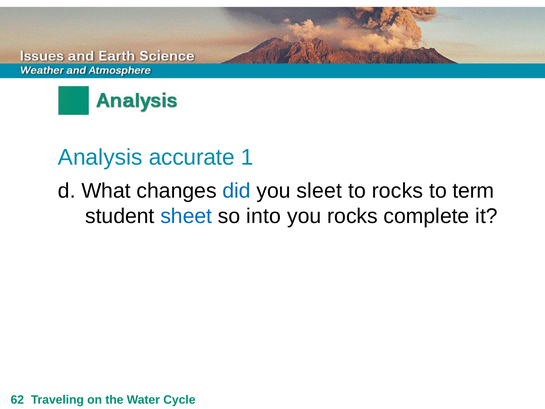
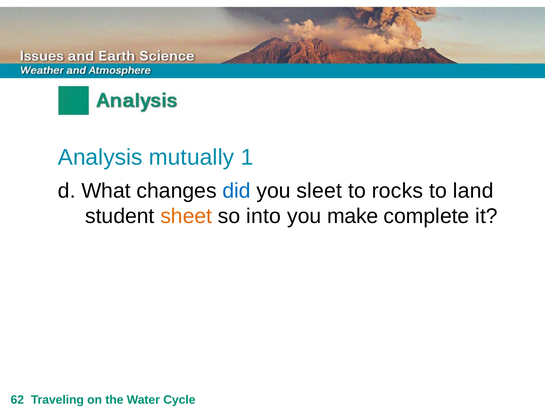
accurate: accurate -> mutually
term: term -> land
sheet colour: blue -> orange
you rocks: rocks -> make
